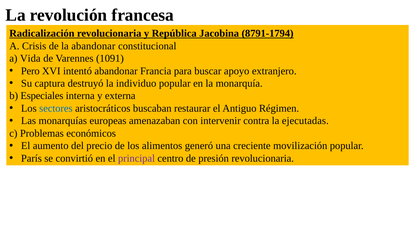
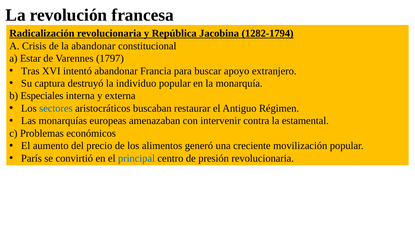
8791-1794: 8791-1794 -> 1282-1794
Vida: Vida -> Estar
1091: 1091 -> 1797
Pero: Pero -> Tras
ejecutadas: ejecutadas -> estamental
principal colour: purple -> blue
